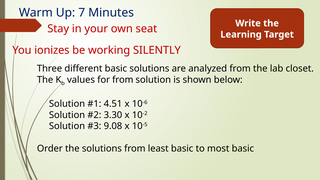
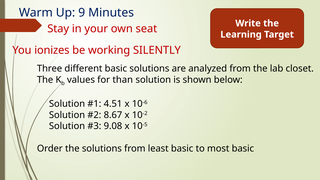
7: 7 -> 9
for from: from -> than
3.30: 3.30 -> 8.67
